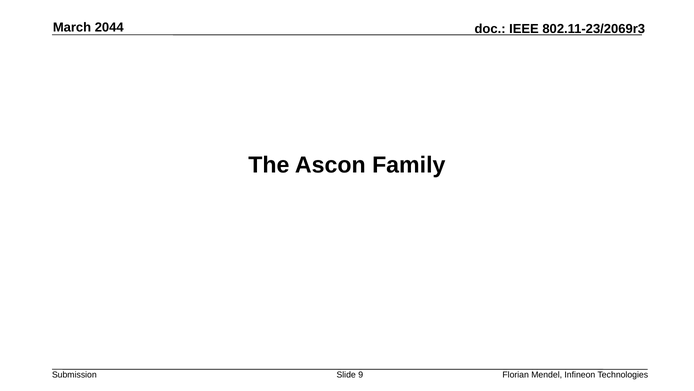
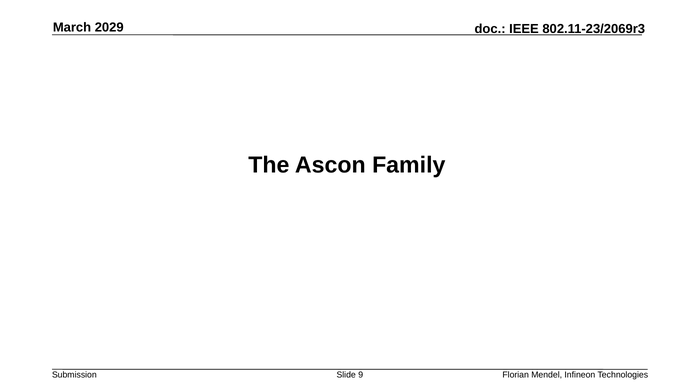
2044: 2044 -> 2029
